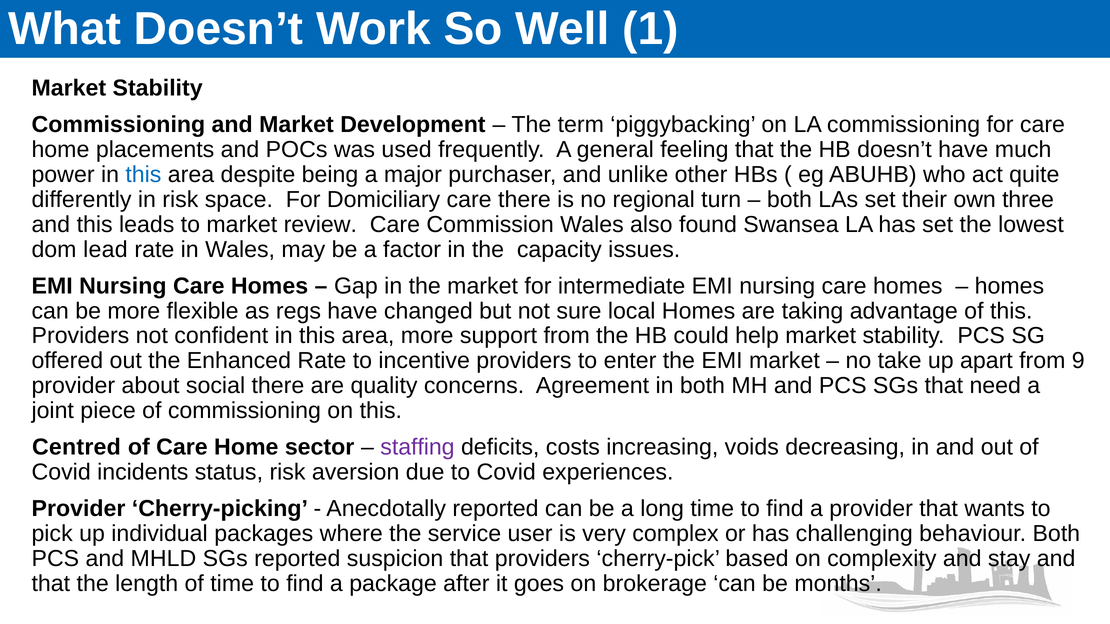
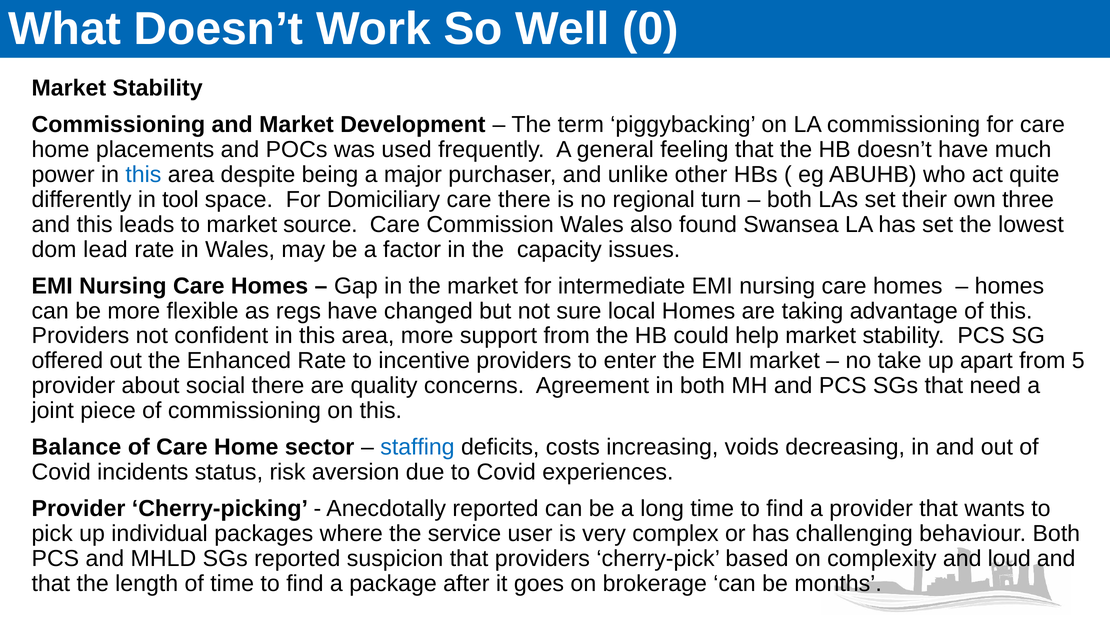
1: 1 -> 0
in risk: risk -> tool
review: review -> source
9: 9 -> 5
Centred: Centred -> Balance
staffing colour: purple -> blue
stay: stay -> loud
